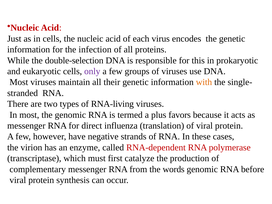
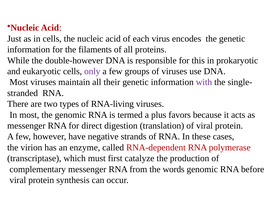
infection: infection -> filaments
double-selection: double-selection -> double-however
with colour: orange -> purple
influenza: influenza -> digestion
